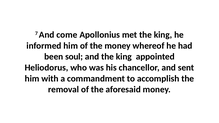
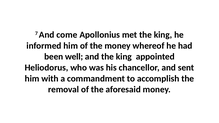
soul: soul -> well
